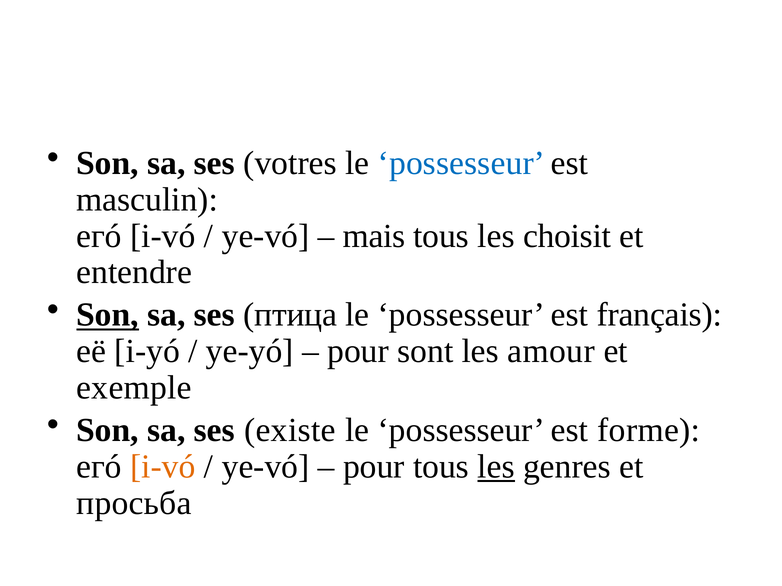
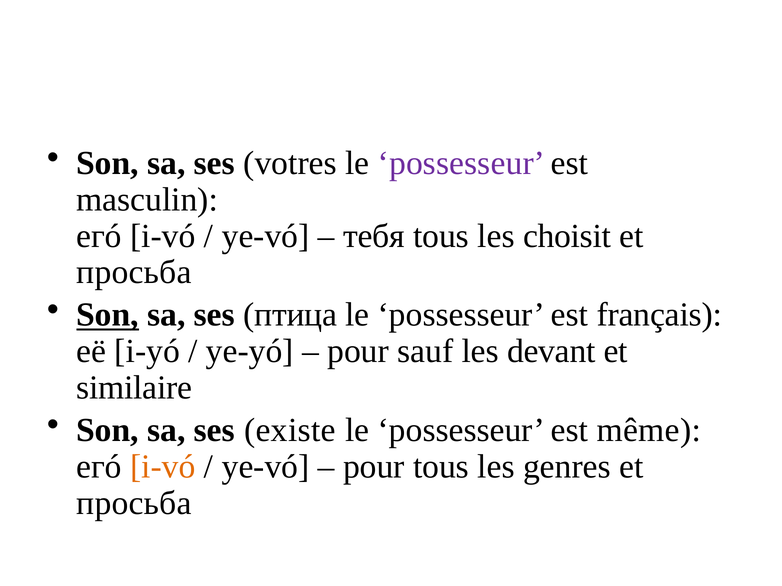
possesseur at (461, 163) colour: blue -> purple
mais: mais -> тебя
entendre at (134, 272): entendre -> просьба
sont: sont -> sauf
amour: amour -> devant
exemple: exemple -> similaire
forme: forme -> même
les at (496, 467) underline: present -> none
